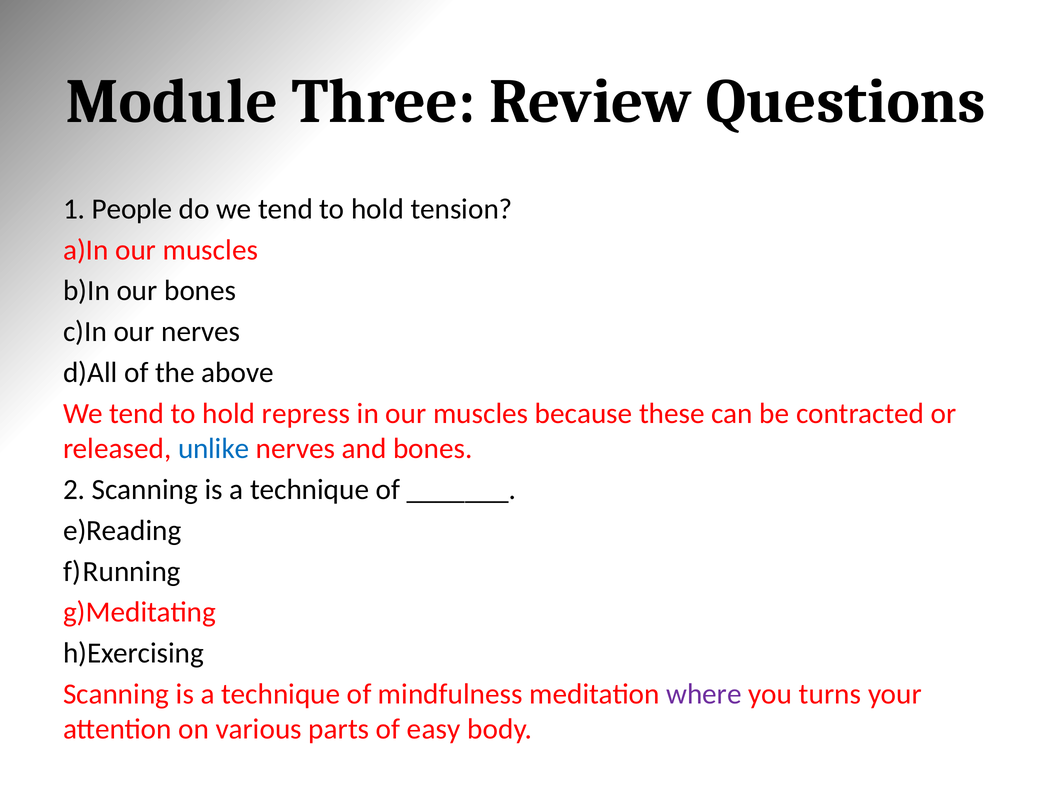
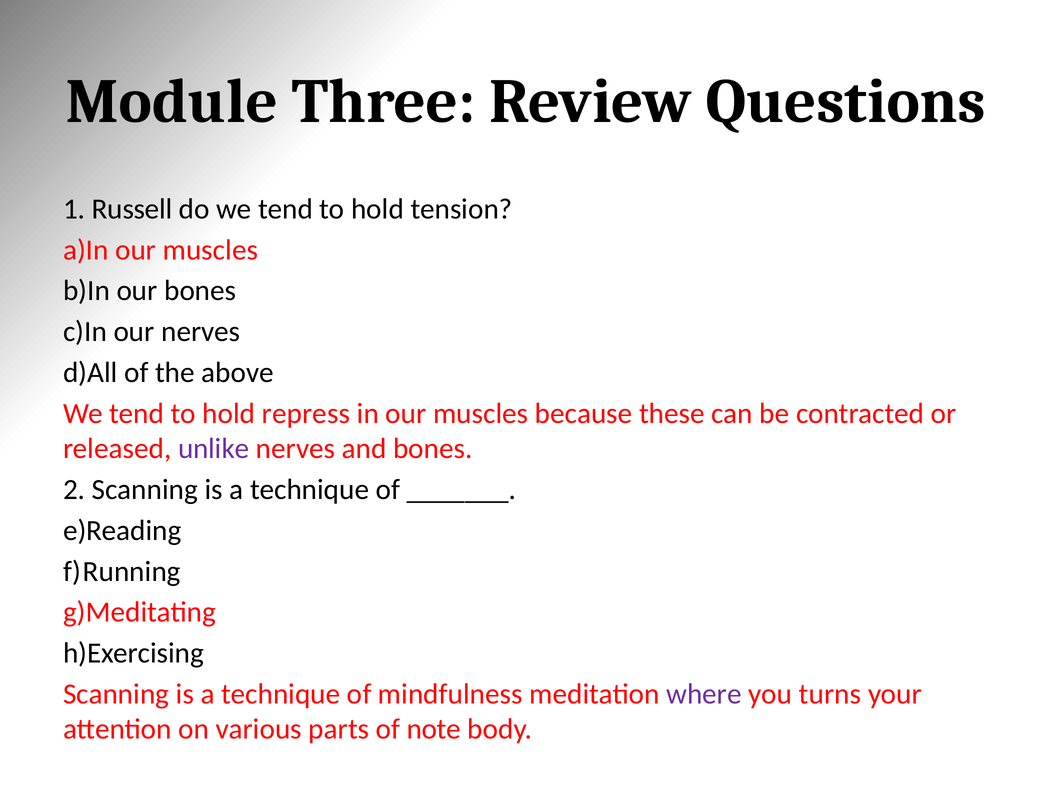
People: People -> Russell
unlike colour: blue -> purple
easy: easy -> note
